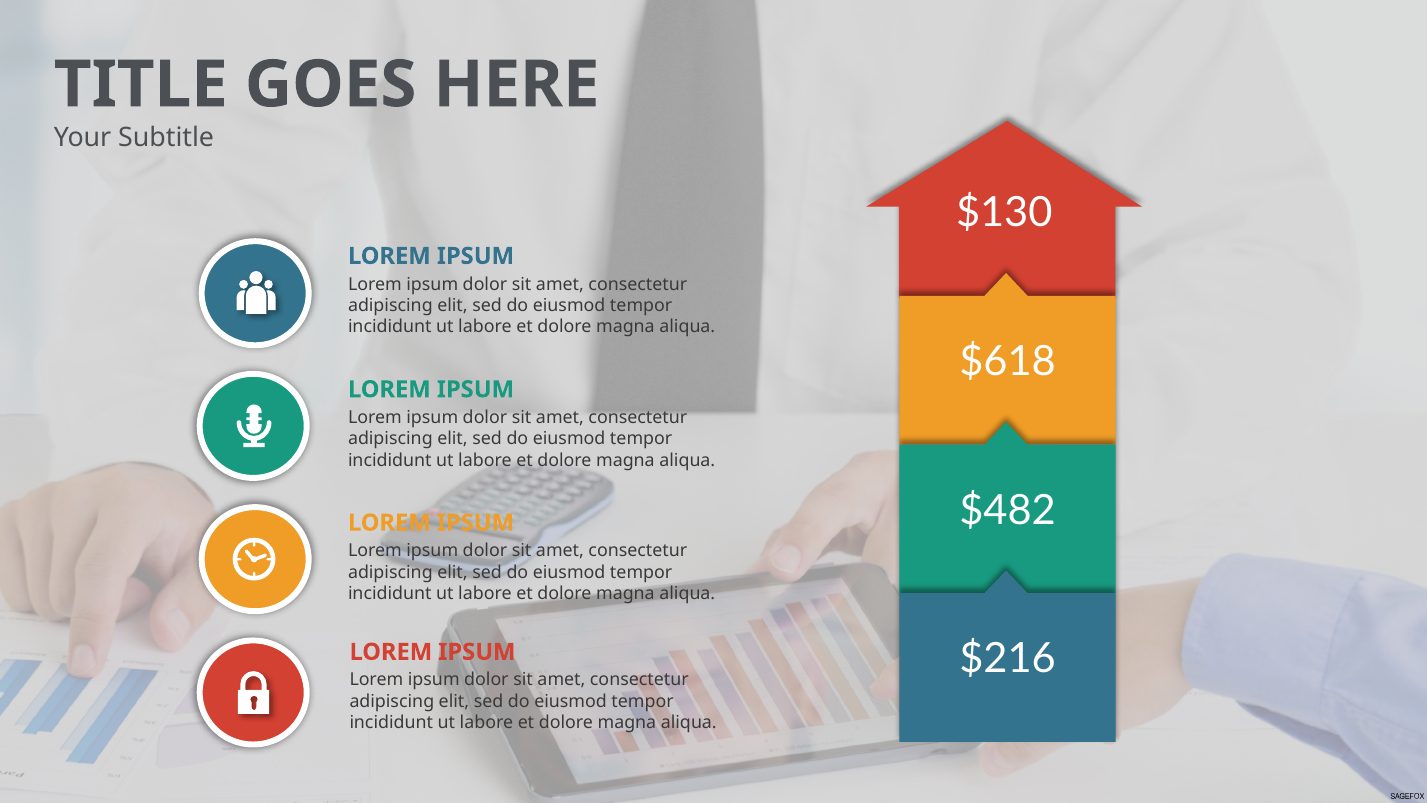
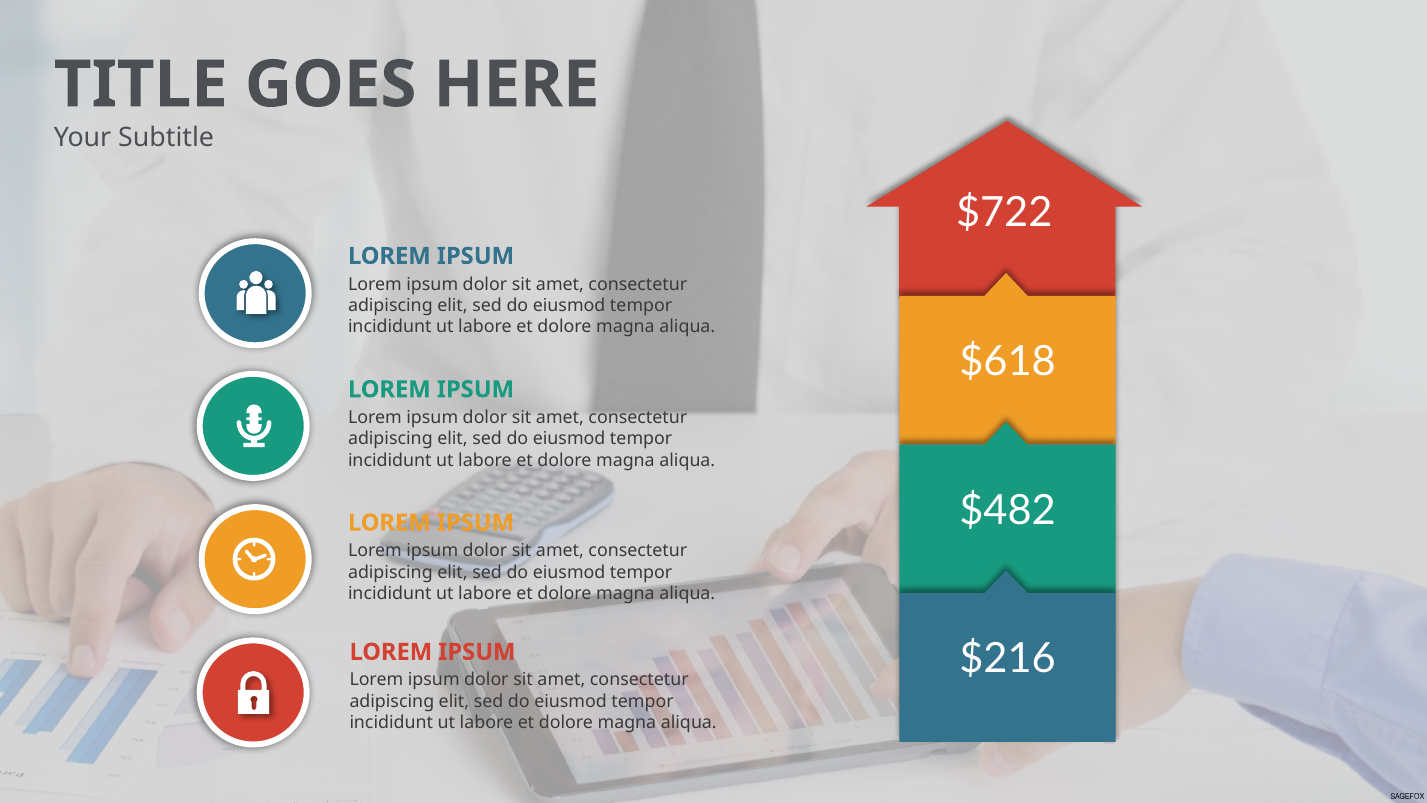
$130: $130 -> $722
